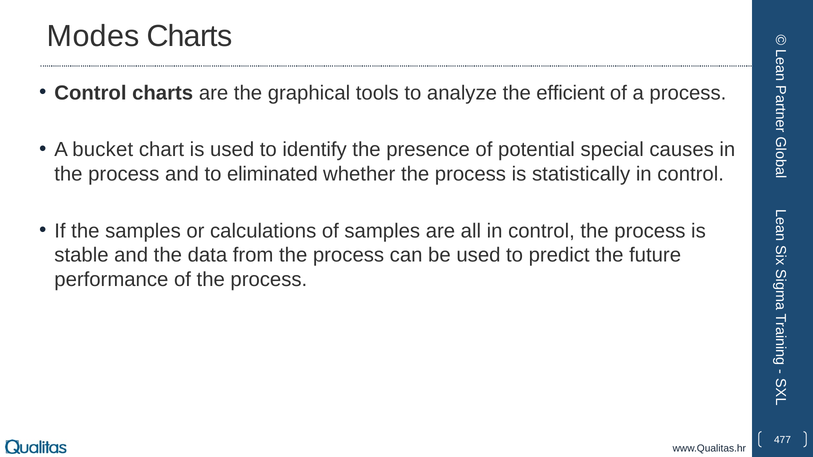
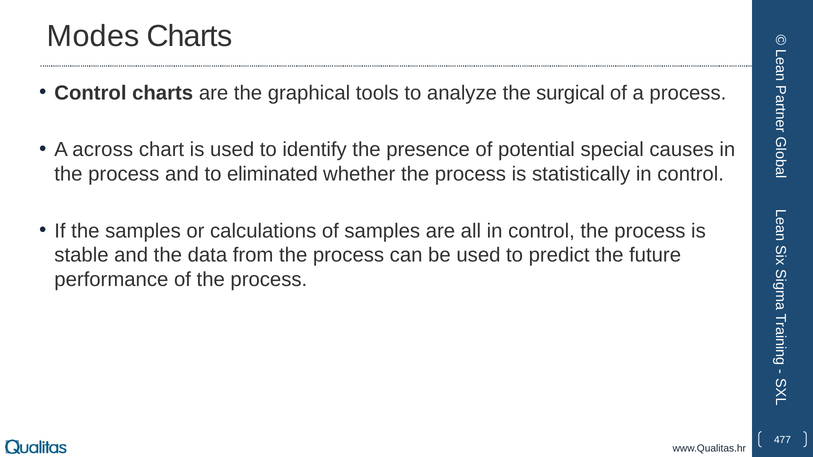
efficient: efficient -> surgical
bucket: bucket -> across
